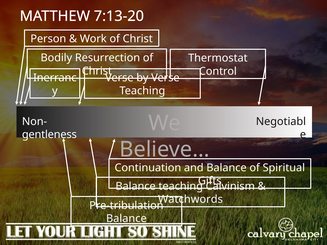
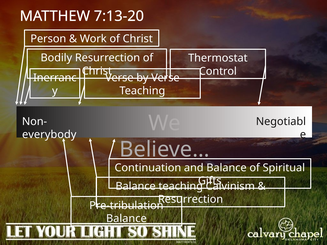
gentleness: gentleness -> everybody
Watchwords at (190, 200): Watchwords -> Resurrection
